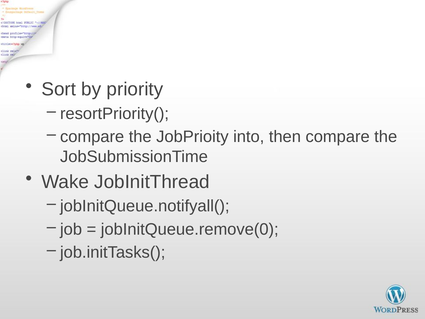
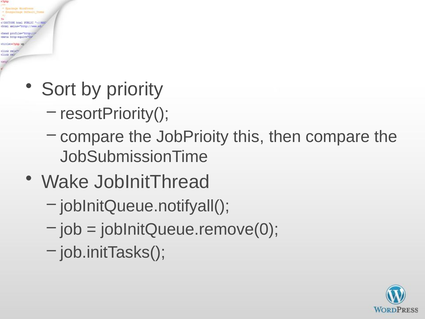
into: into -> this
